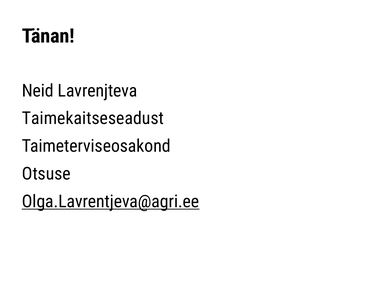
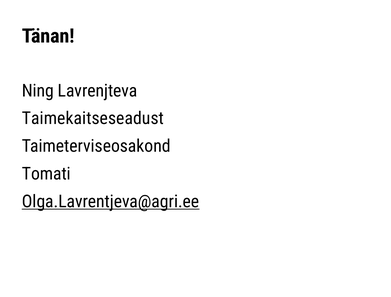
Neid: Neid -> Ning
Otsuse: Otsuse -> Tomati
